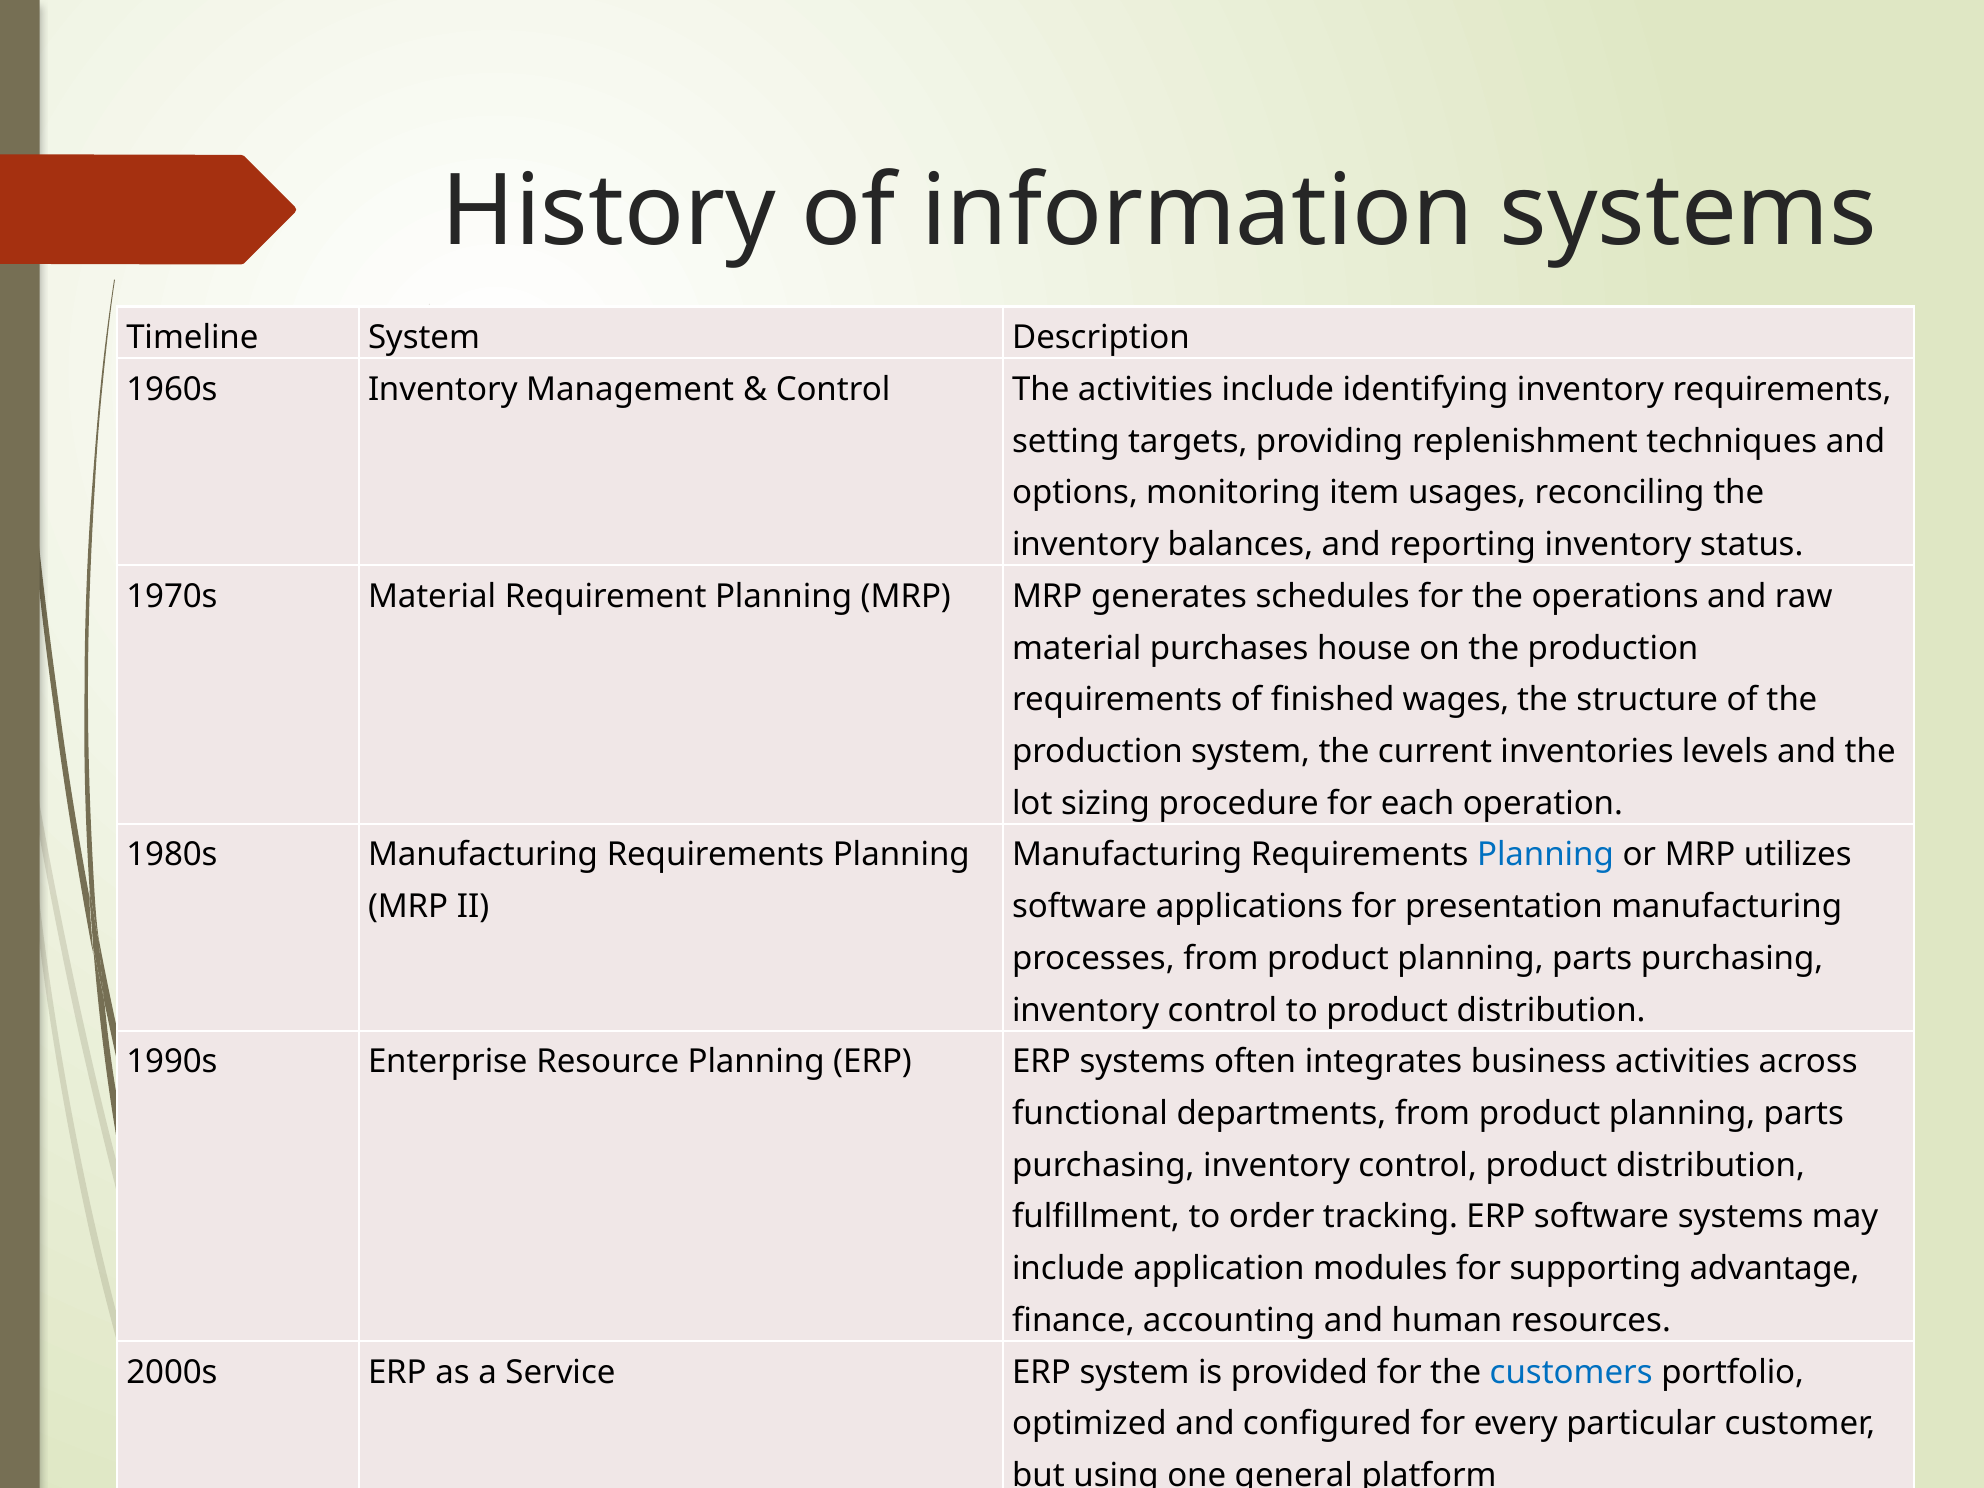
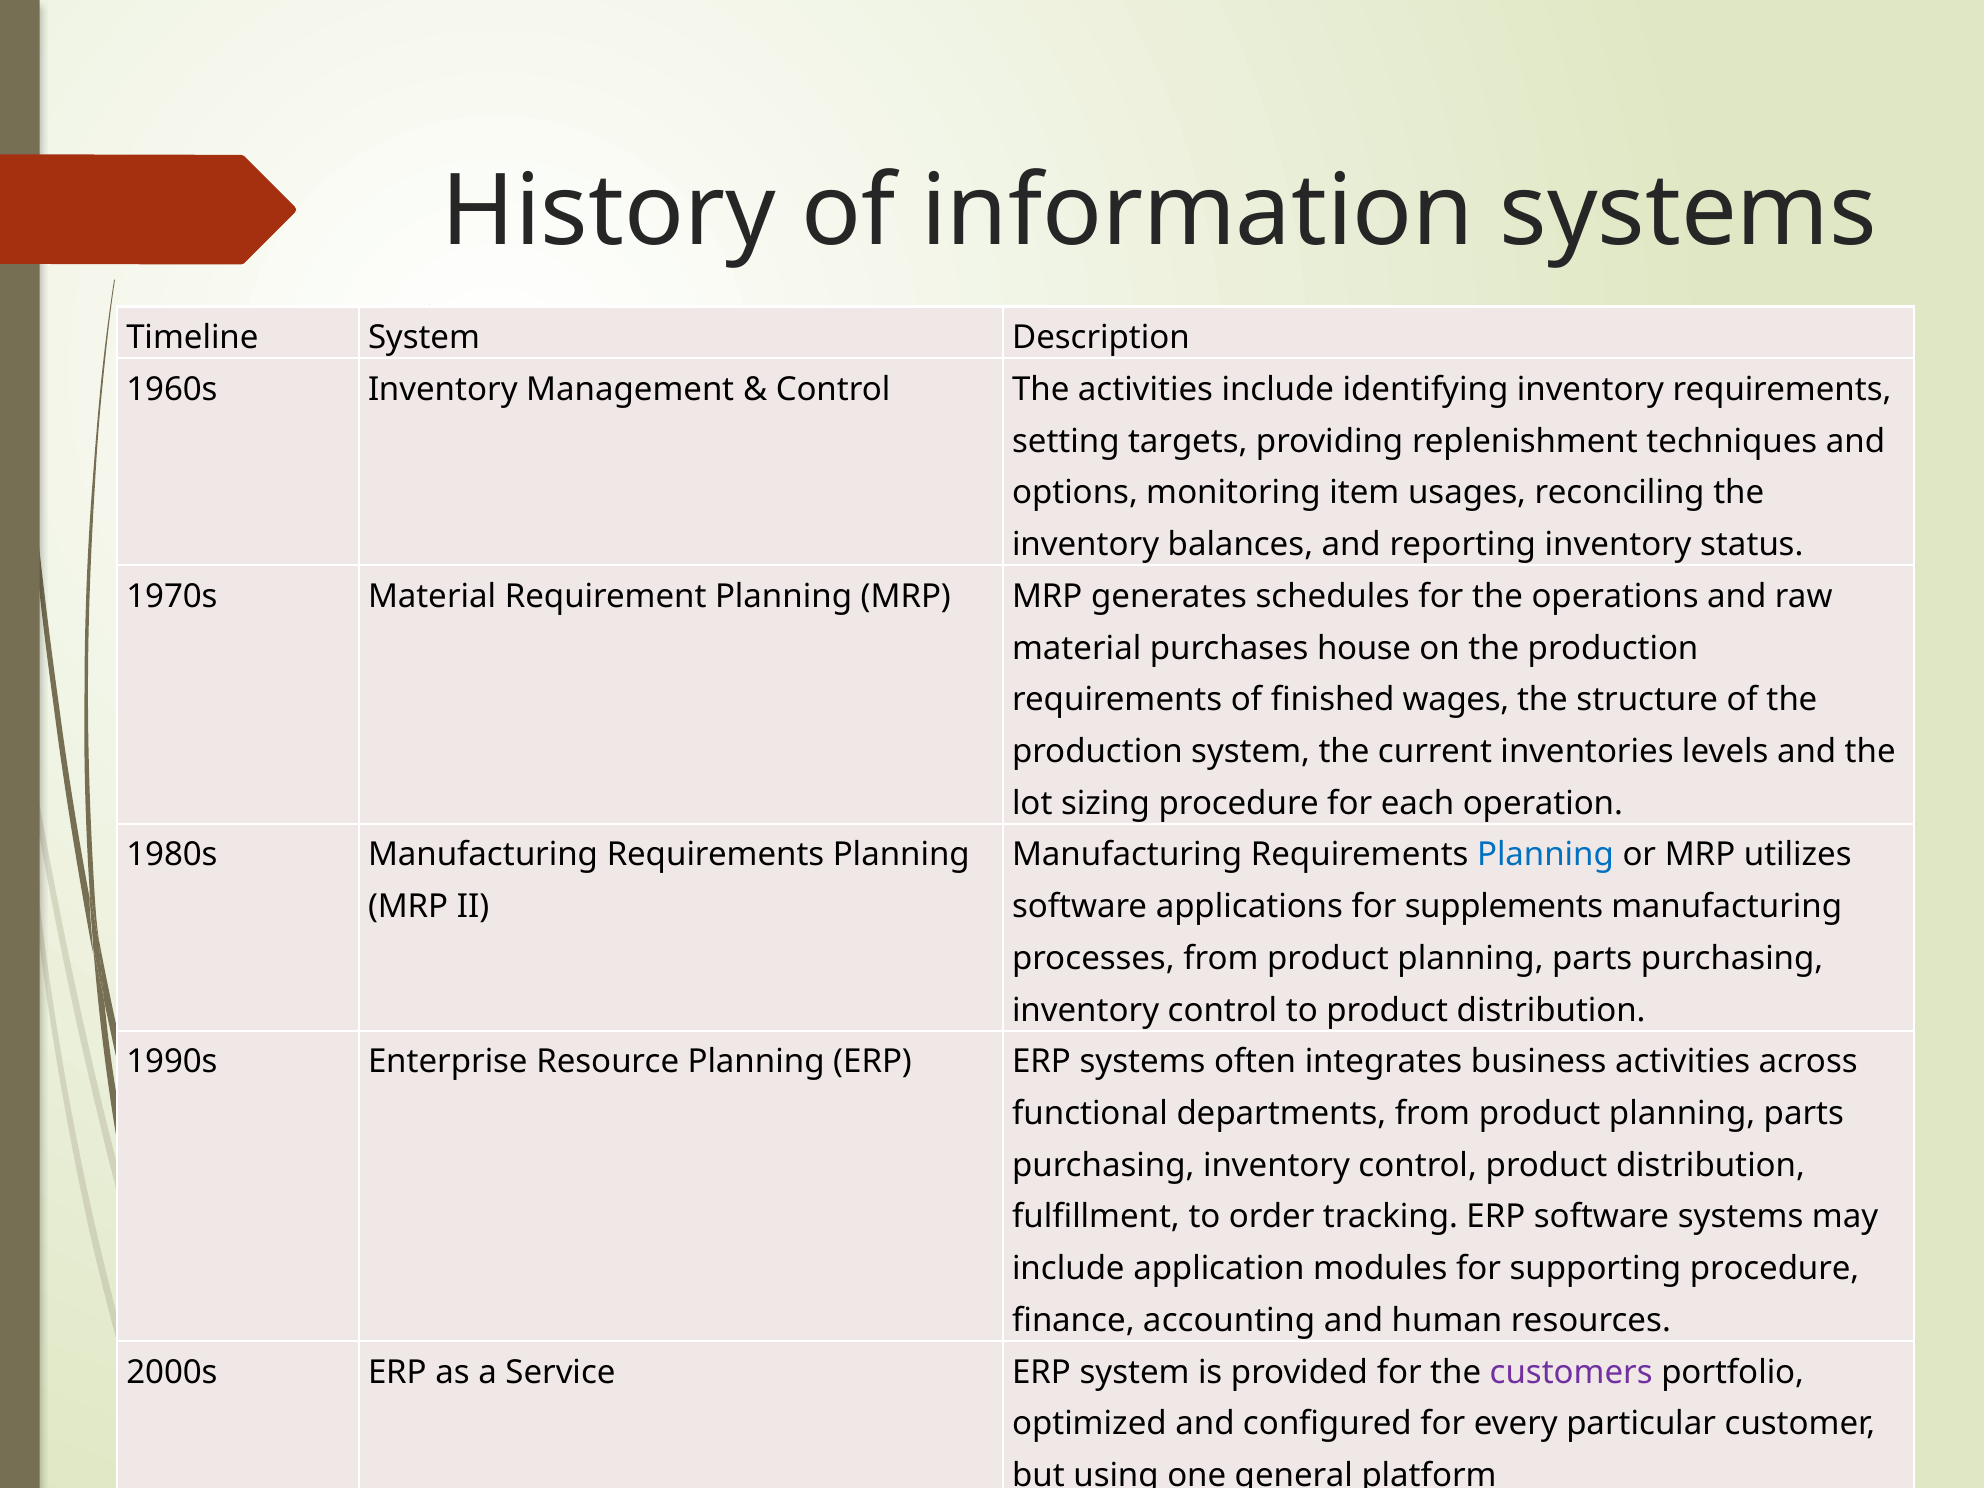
presentation: presentation -> supplements
supporting advantage: advantage -> procedure
customers colour: blue -> purple
